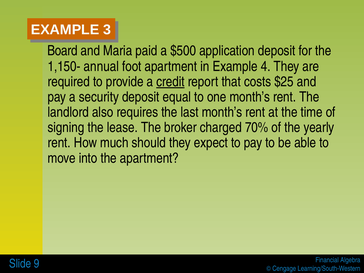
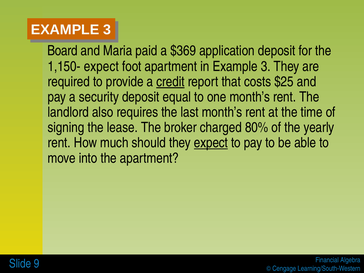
$500: $500 -> $369
1,150- annual: annual -> expect
in Example 4: 4 -> 3
70%: 70% -> 80%
expect at (211, 143) underline: none -> present
